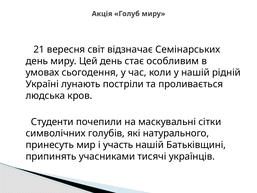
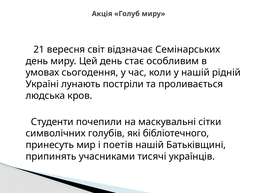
натурального: натурального -> бібліотечного
участь: участь -> поетів
